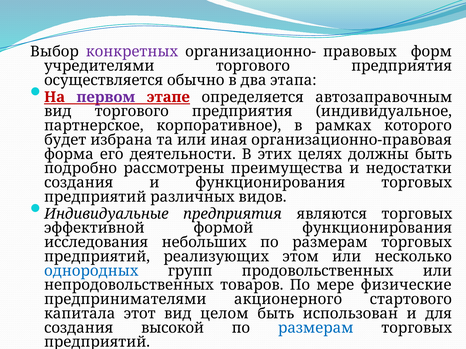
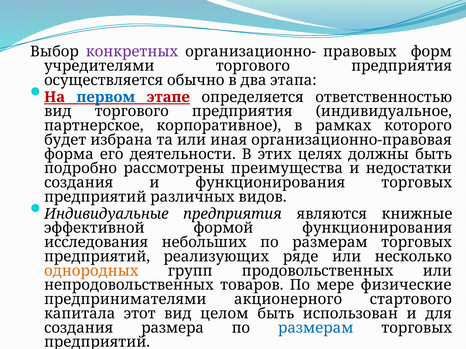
первом colour: purple -> blue
автозаправочным: автозаправочным -> ответственностью
являются торговых: торговых -> книжные
этом: этом -> ряде
однородных colour: blue -> orange
высокой: высокой -> размера
